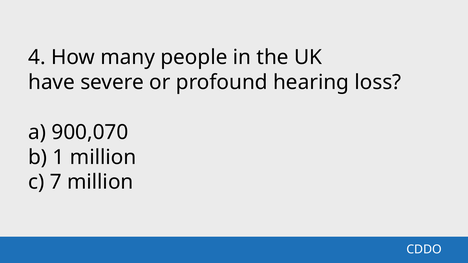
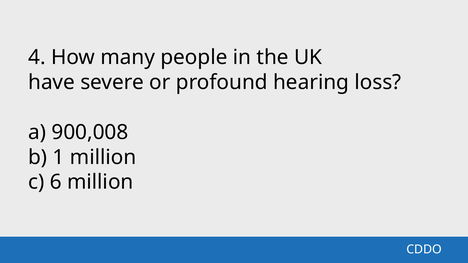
900,070: 900,070 -> 900,008
7: 7 -> 6
